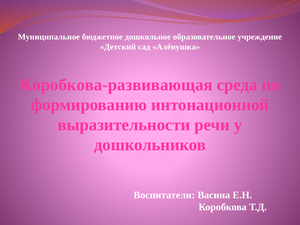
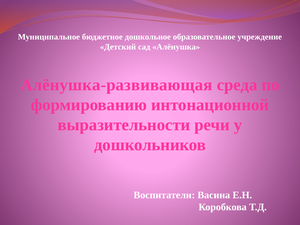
Коробкова-развивающая: Коробкова-развивающая -> Алёнушка-развивающая
